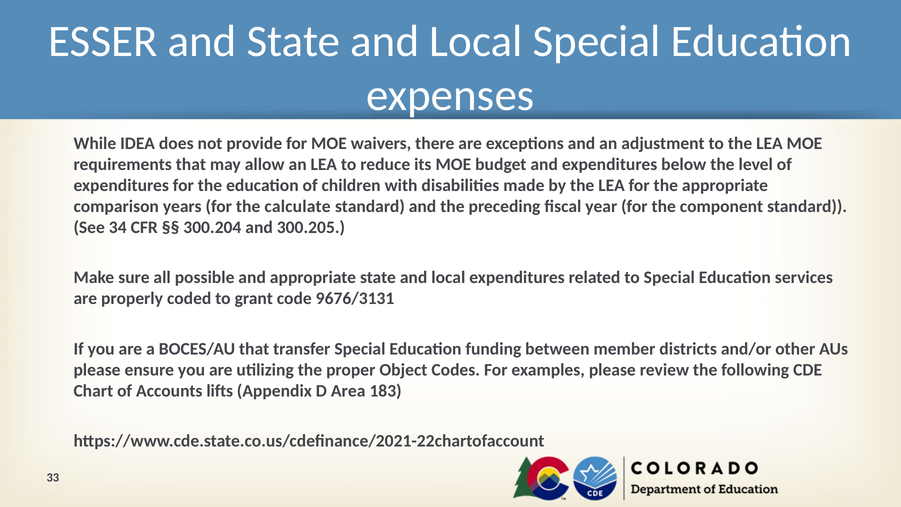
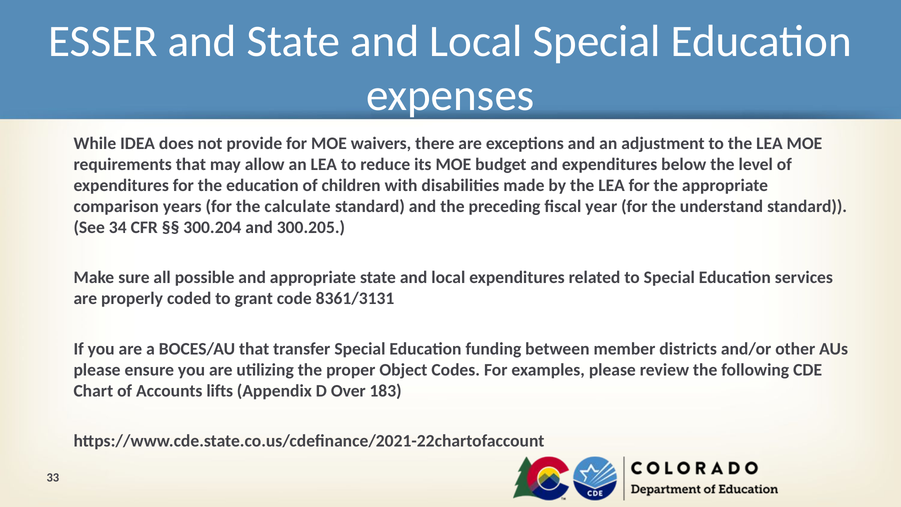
component: component -> understand
9676/3131: 9676/3131 -> 8361/3131
Area: Area -> Over
